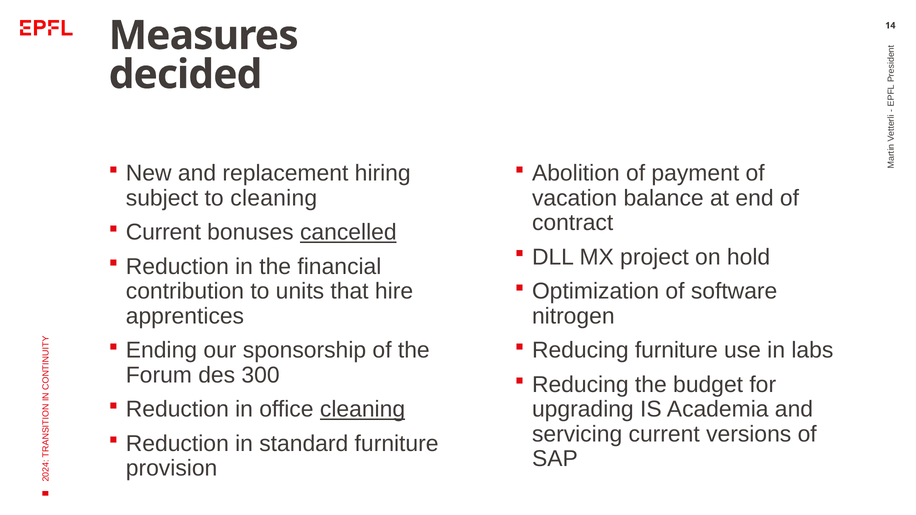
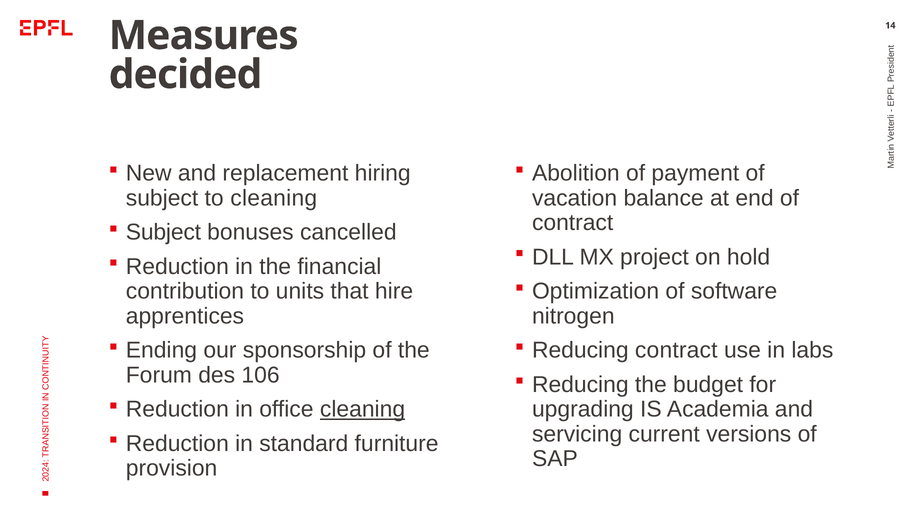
Current at (163, 233): Current -> Subject
cancelled underline: present -> none
Reducing furniture: furniture -> contract
300: 300 -> 106
